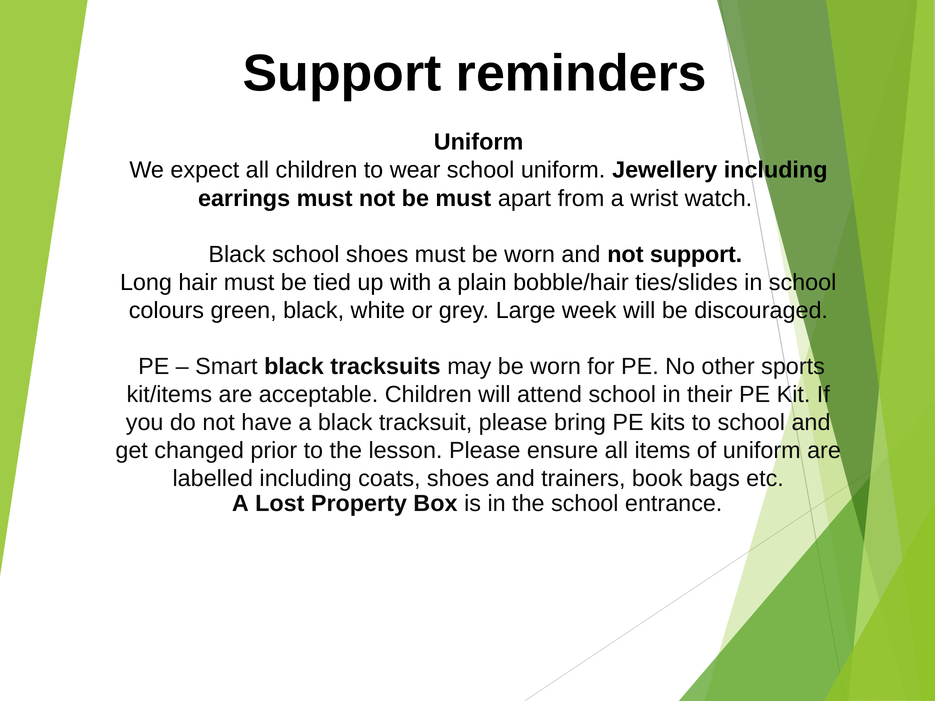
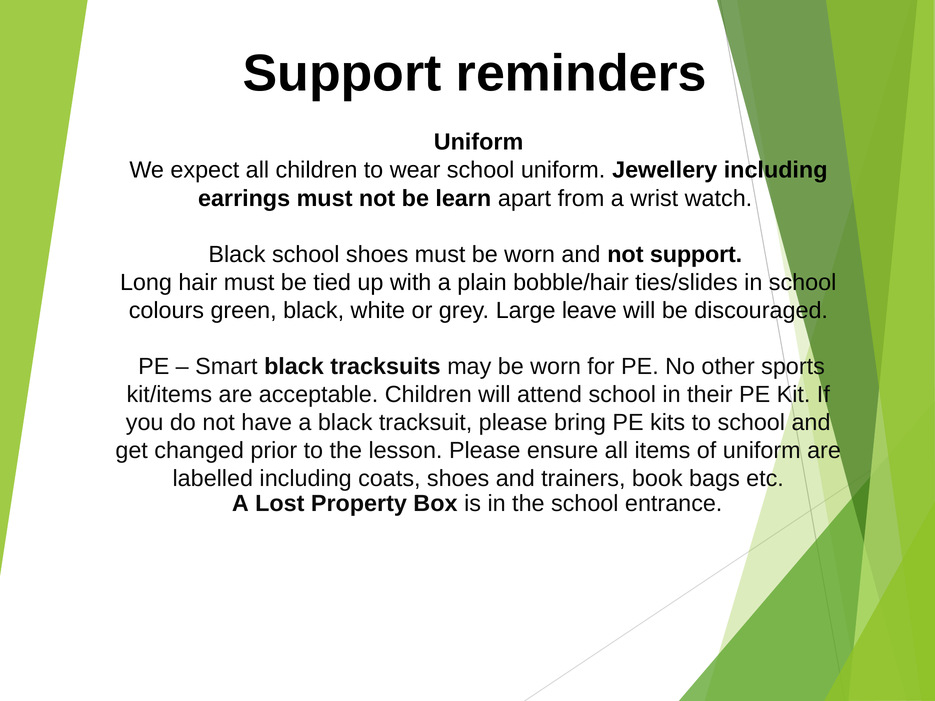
be must: must -> learn
week: week -> leave
